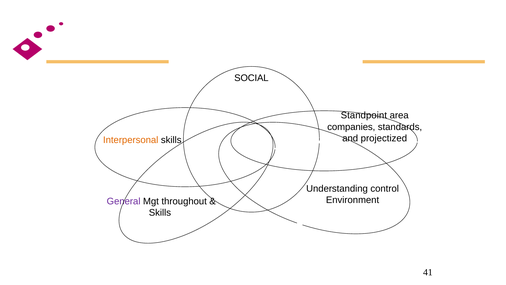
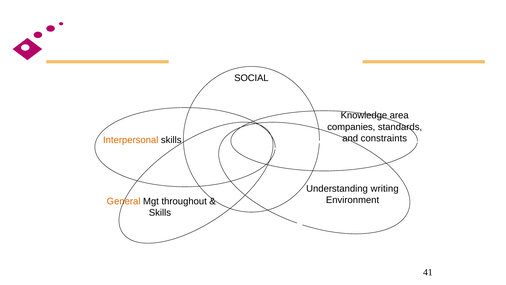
Standpoint: Standpoint -> Knowledge
projectized: projectized -> constraints
control: control -> writing
General colour: purple -> orange
